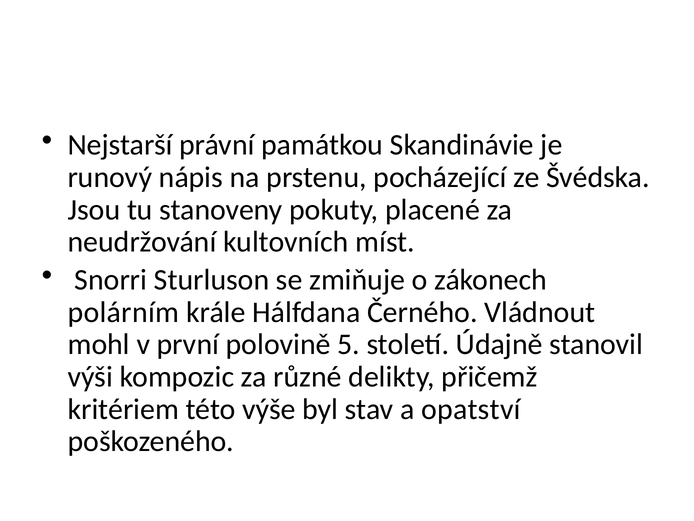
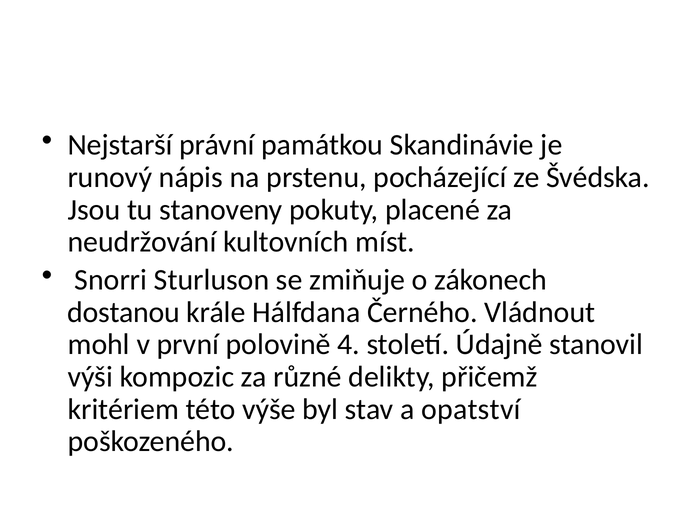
polárním: polárním -> dostanou
5: 5 -> 4
